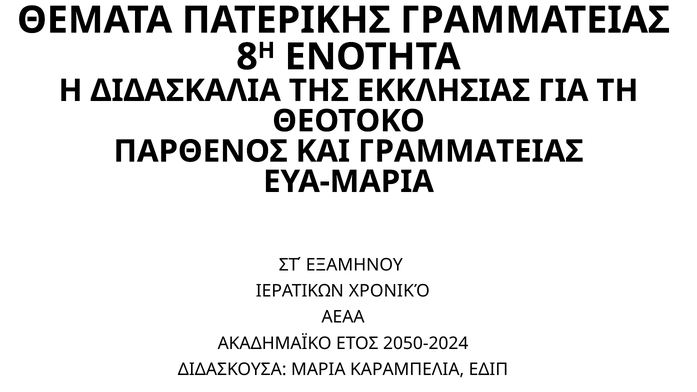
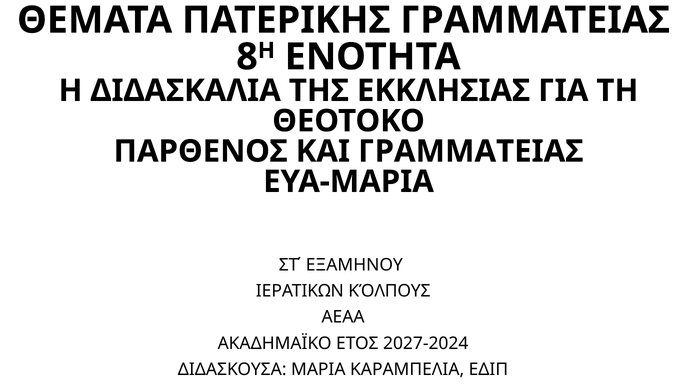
ΧΡΟΝΙΚΌ: ΧΡΟΝΙΚΌ -> ΚΌΛΠΟΥΣ
2050-2024: 2050-2024 -> 2027-2024
